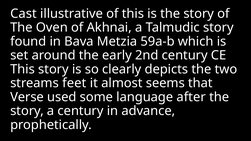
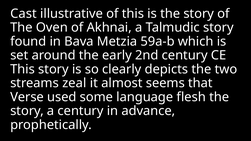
feet: feet -> zeal
after: after -> flesh
